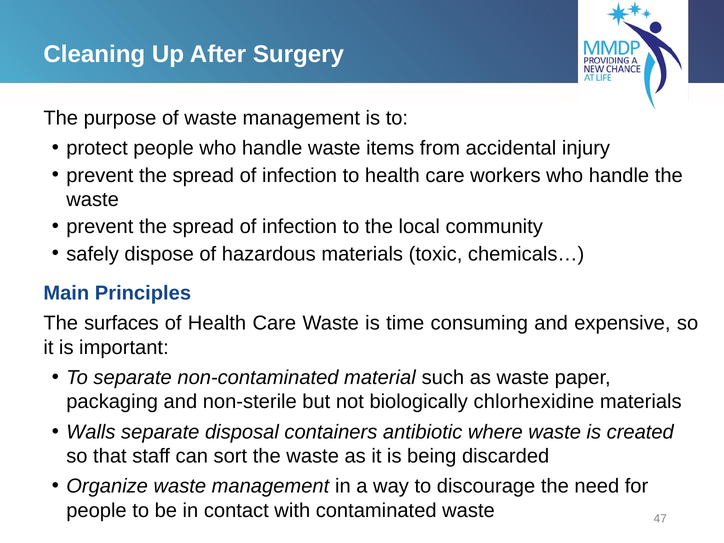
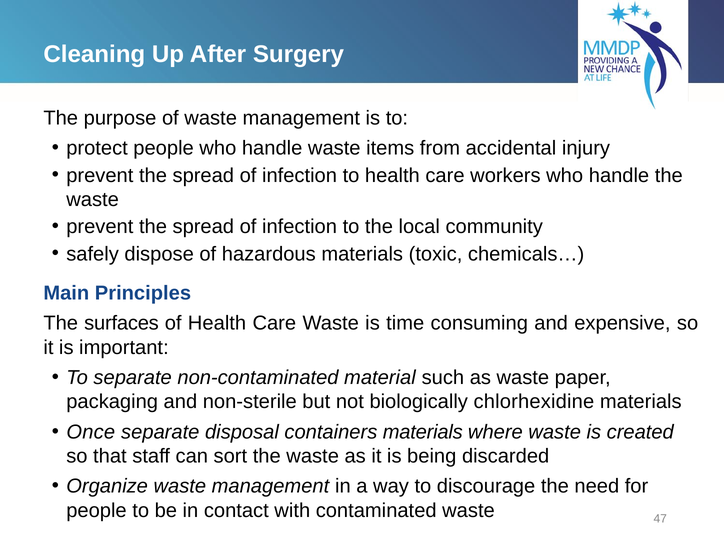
Walls: Walls -> Once
containers antibiotic: antibiotic -> materials
